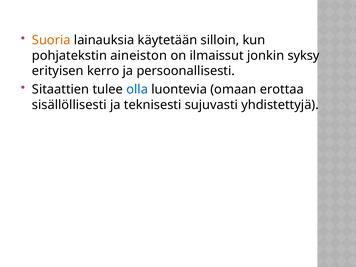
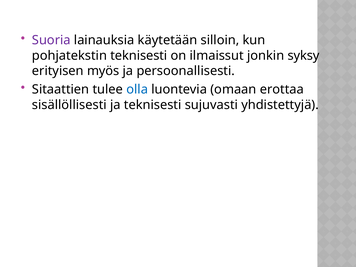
Suoria colour: orange -> purple
pohjatekstin aineiston: aineiston -> teknisesti
kerro: kerro -> myös
